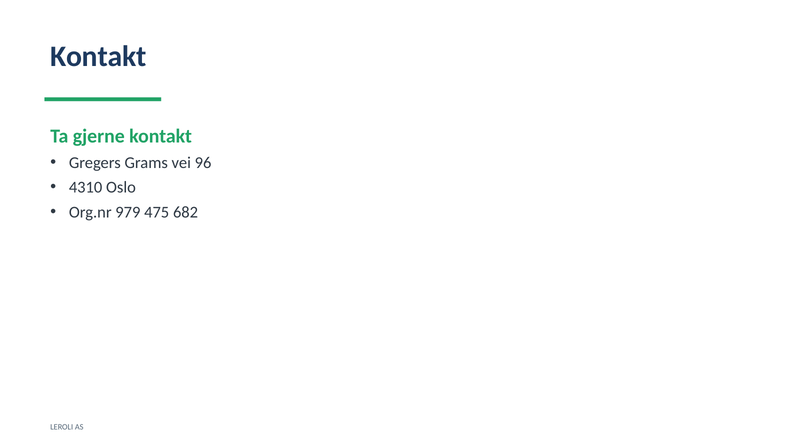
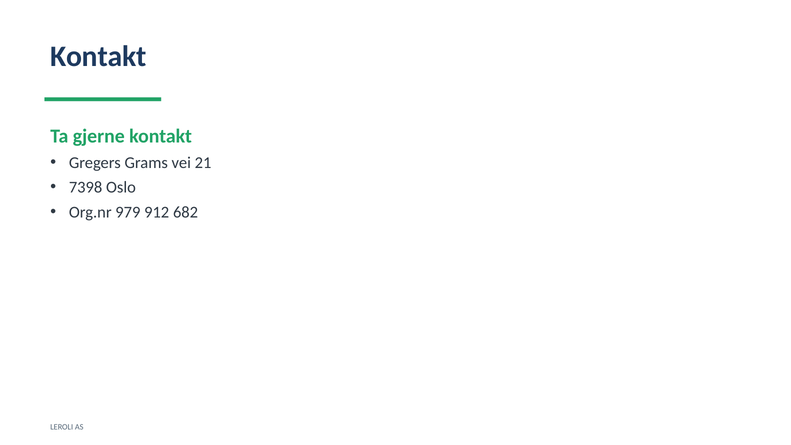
96: 96 -> 21
4310: 4310 -> 7398
475: 475 -> 912
